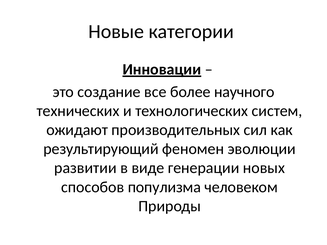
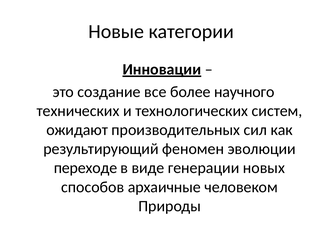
развитии: развитии -> переходе
популизма: популизма -> архаичные
